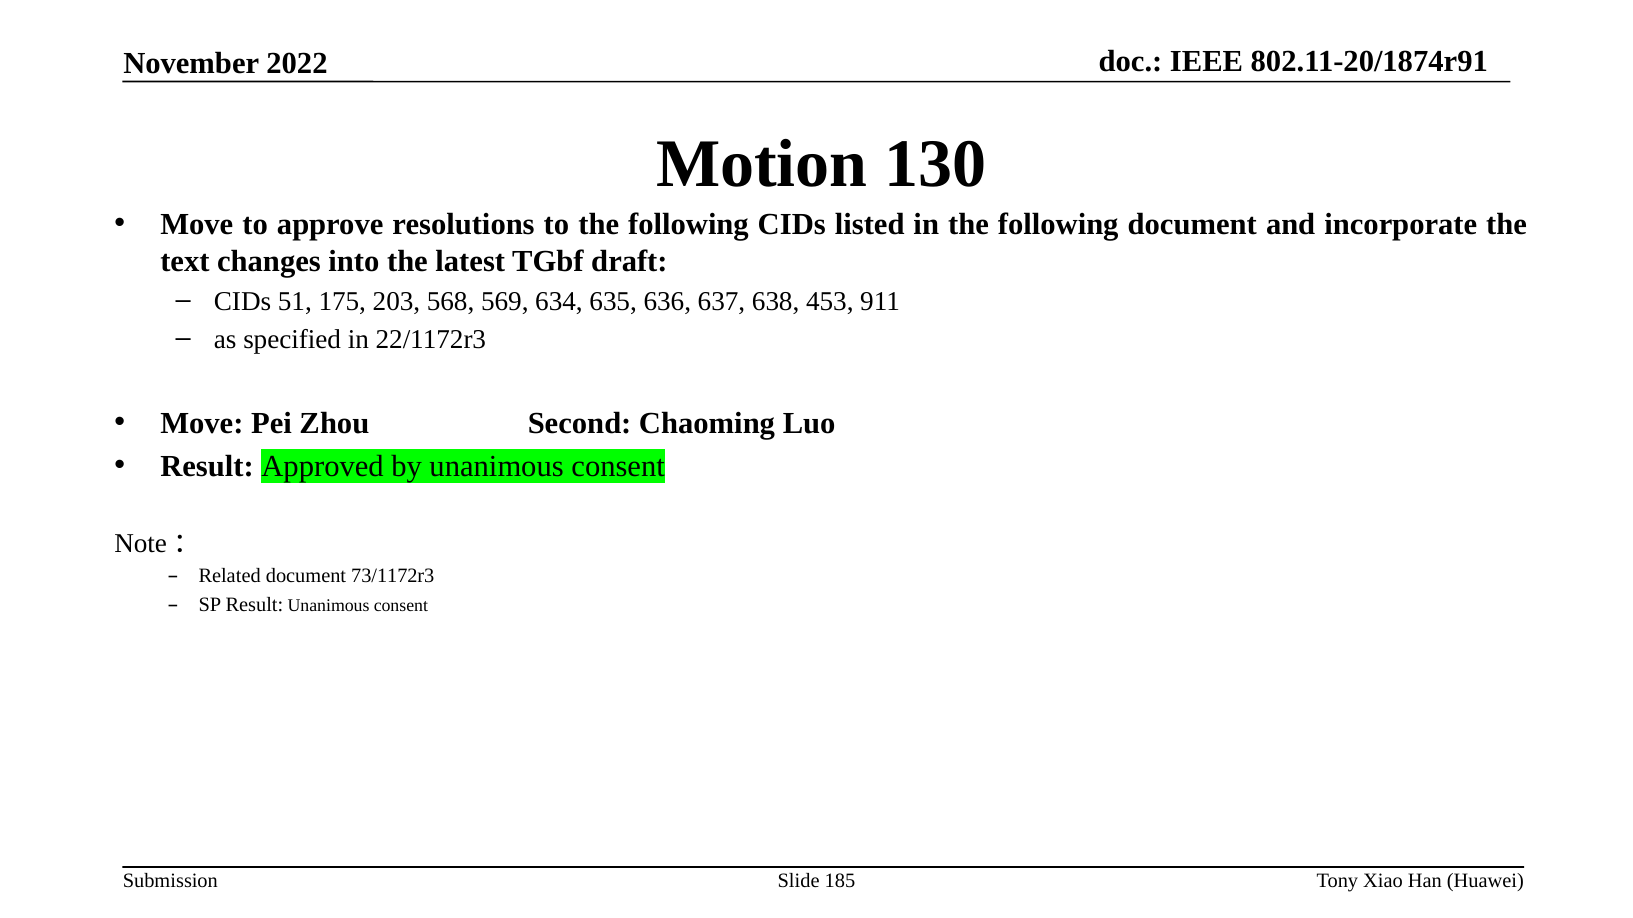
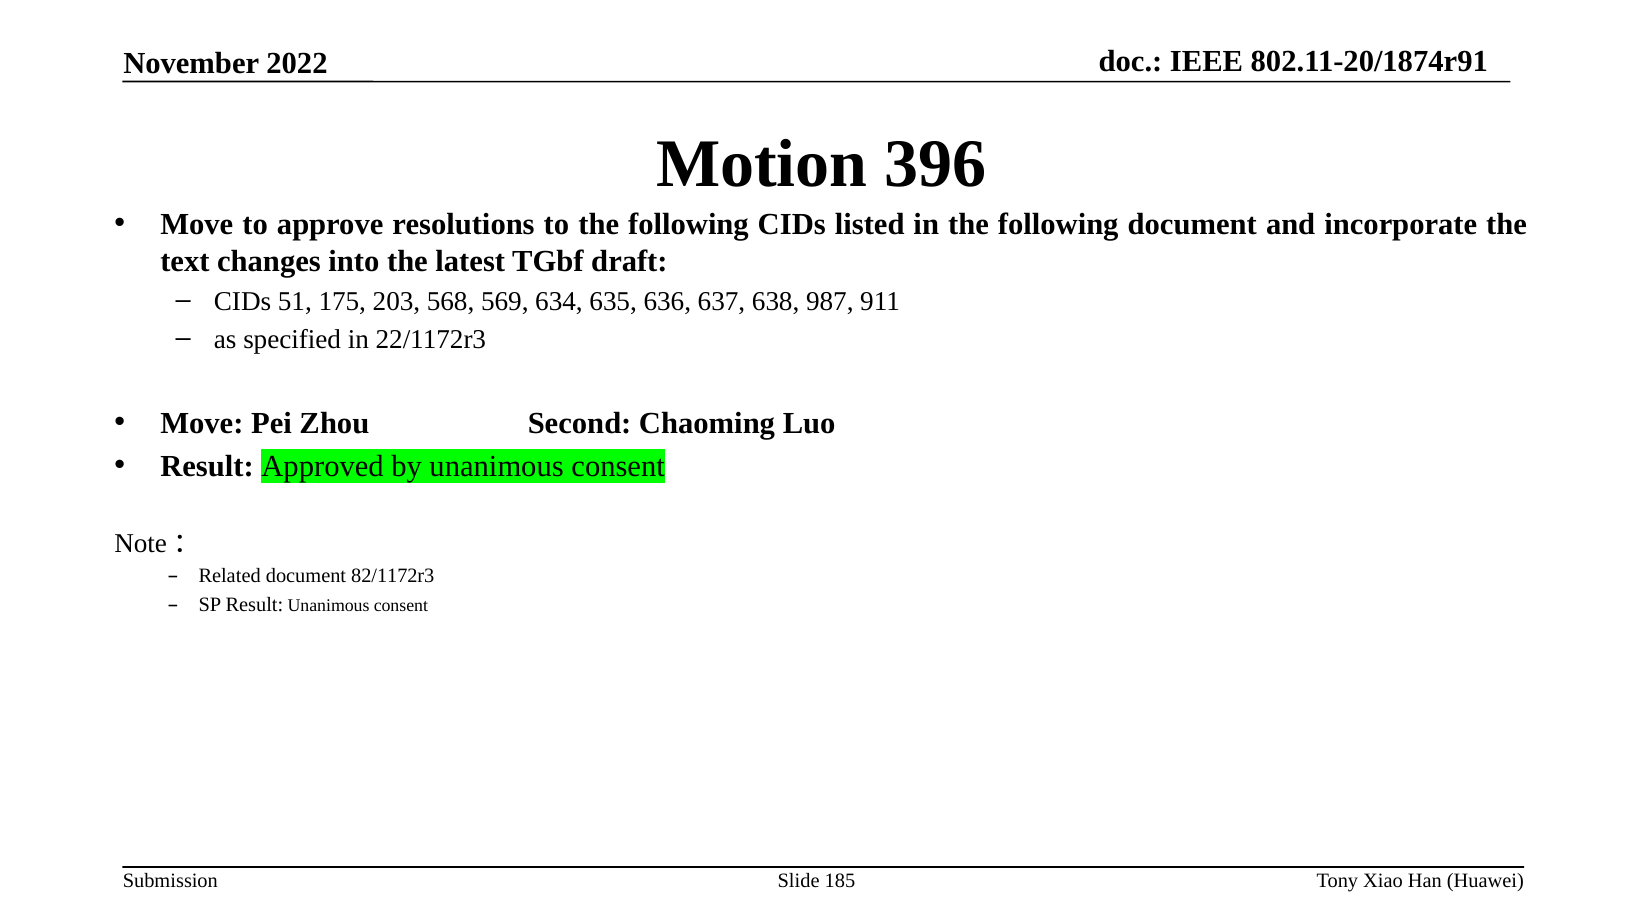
130: 130 -> 396
453: 453 -> 987
73/1172r3: 73/1172r3 -> 82/1172r3
